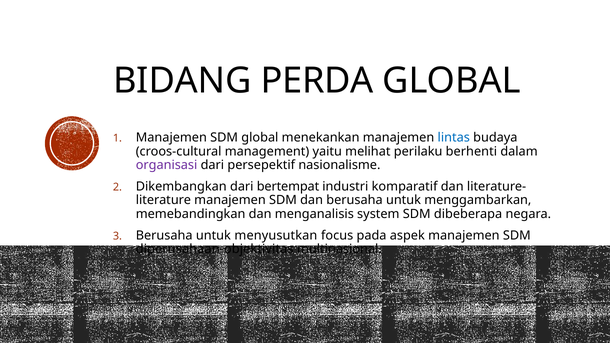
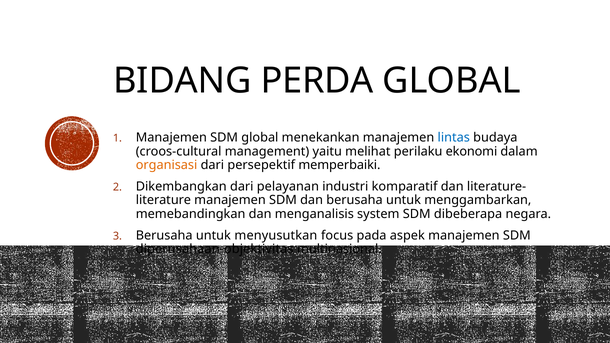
berhenti: berhenti -> ekonomi
organisasi colour: purple -> orange
nasionalisme: nasionalisme -> memperbaiki
bertempat: bertempat -> pelayanan
